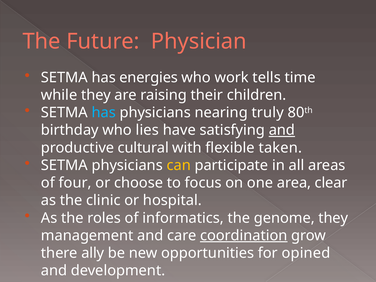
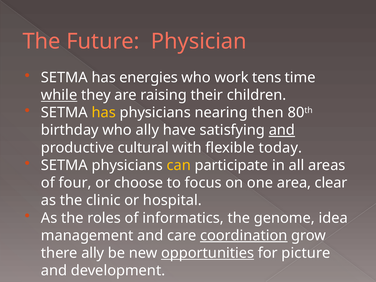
tells: tells -> tens
while underline: none -> present
has at (104, 113) colour: light blue -> yellow
truly: truly -> then
who lies: lies -> ally
taken: taken -> today
genome they: they -> idea
opportunities underline: none -> present
opined: opined -> picture
